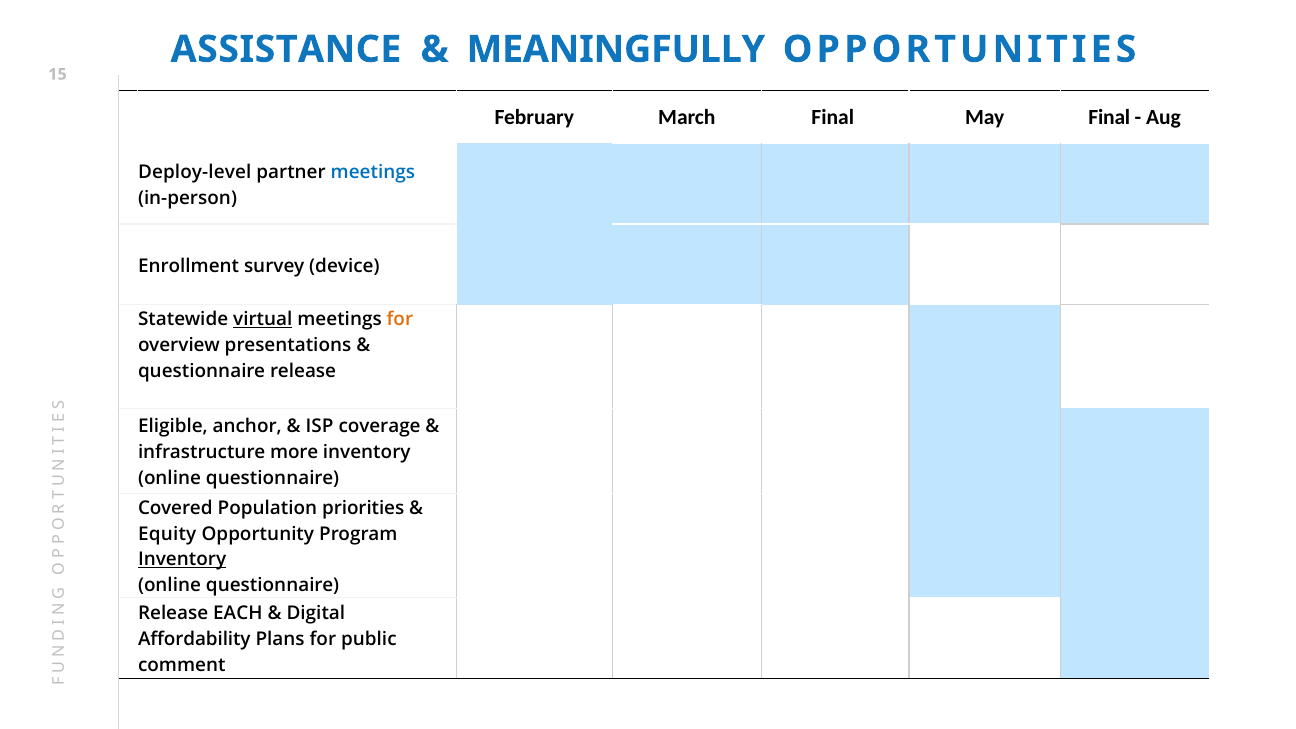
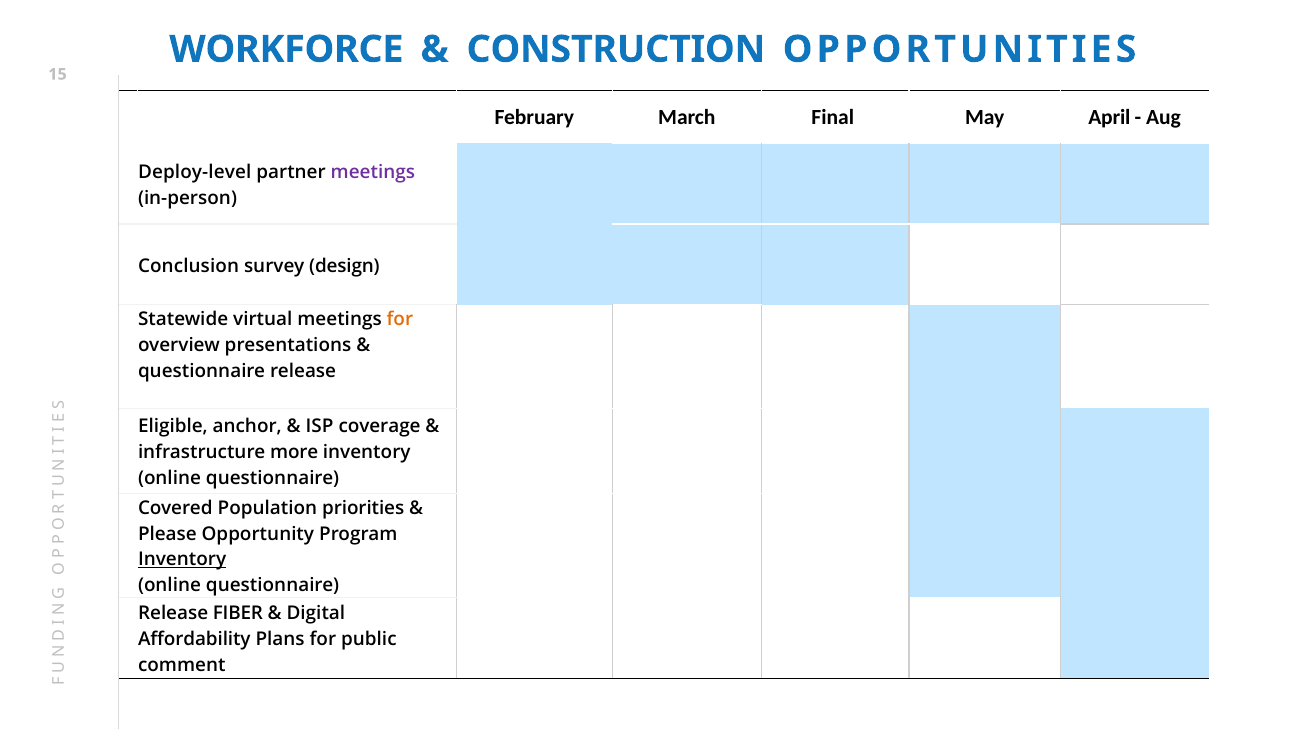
ASSISTANCE: ASSISTANCE -> WORKFORCE
MEANINGFULLY: MEANINGFULLY -> CONSTRUCTION
May Final: Final -> April
meetings at (373, 172) colour: blue -> purple
Enrollment: Enrollment -> Conclusion
device: device -> design
virtual underline: present -> none
Equity: Equity -> Please
EACH: EACH -> FIBER
